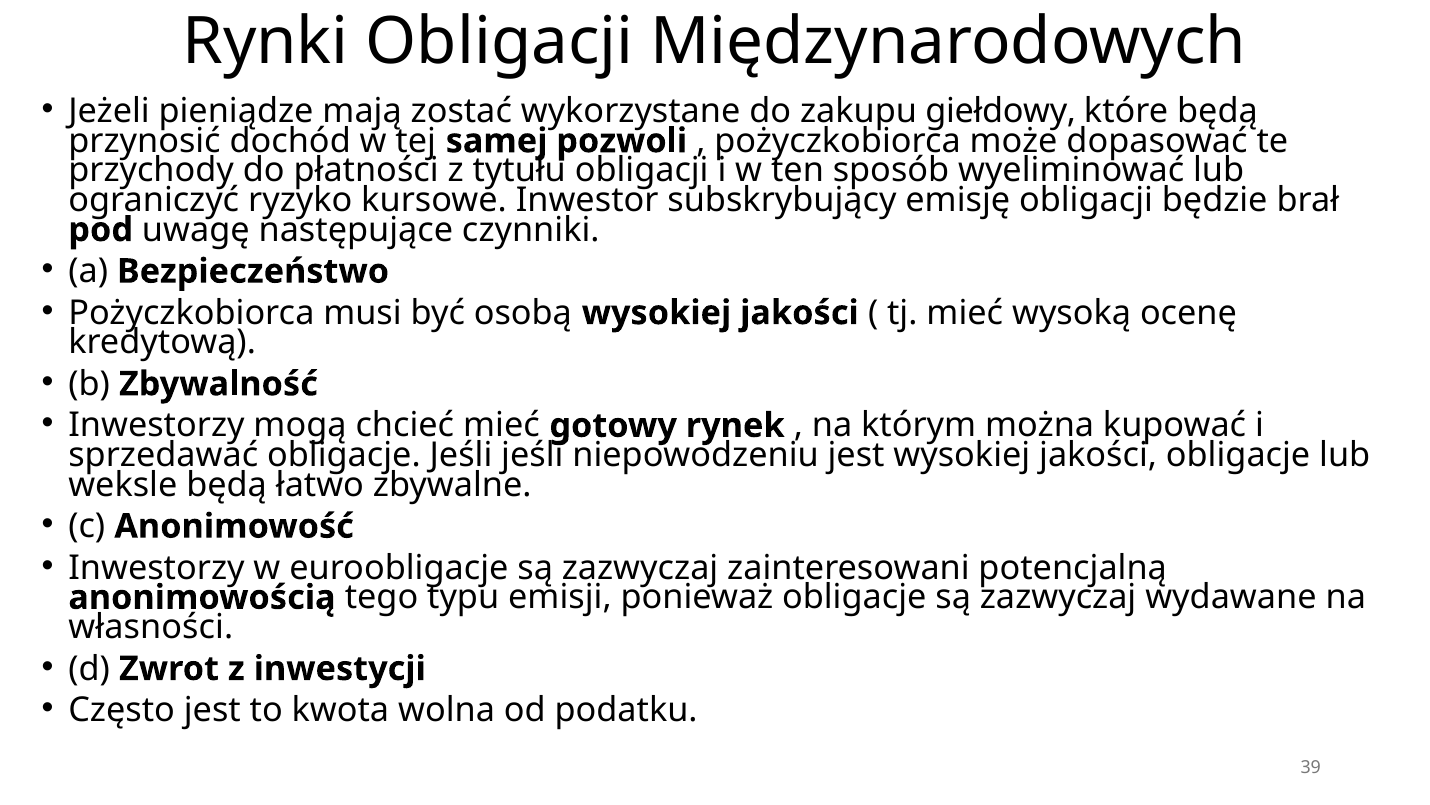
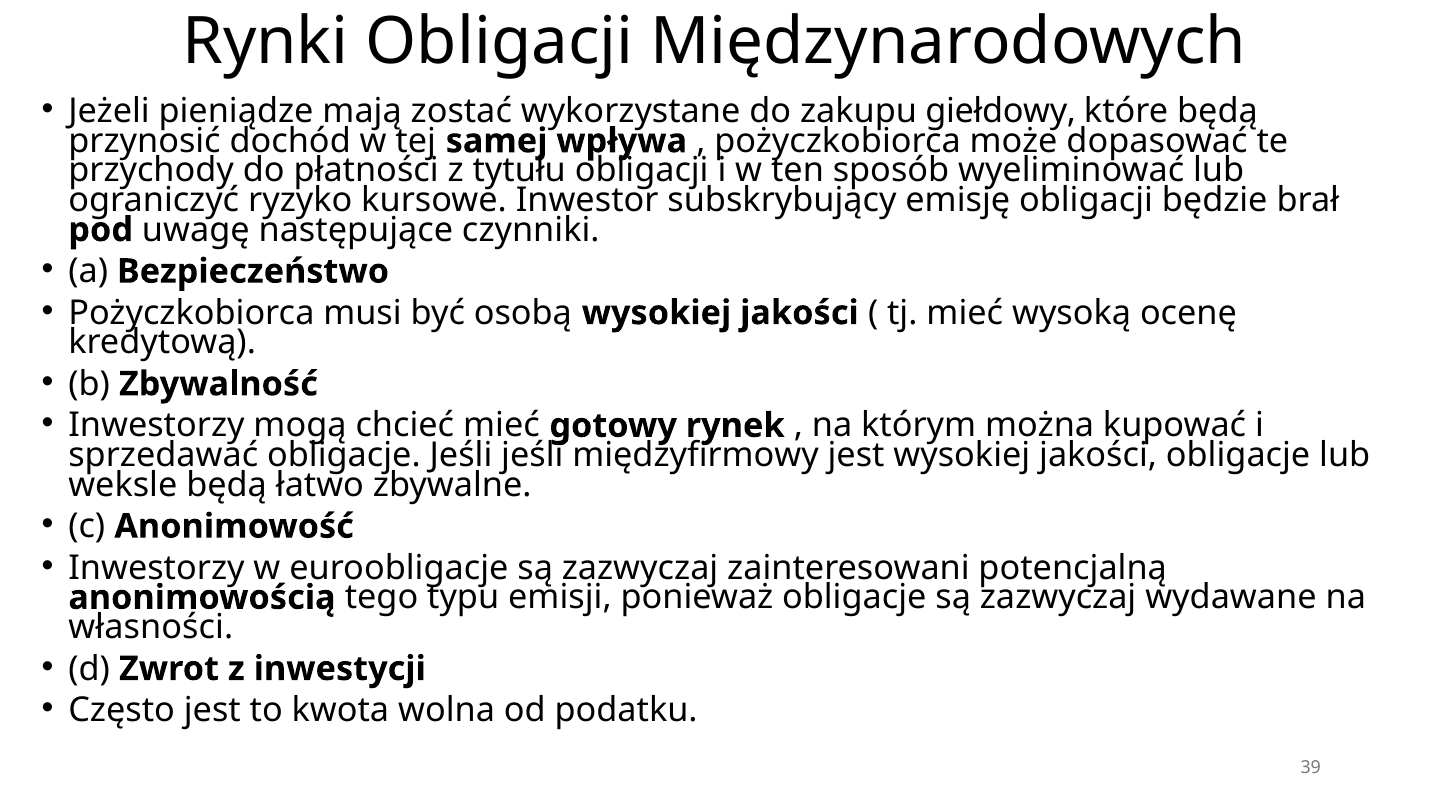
pozwoli: pozwoli -> wpływa
niepowodzeniu: niepowodzeniu -> międzyfirmowy
